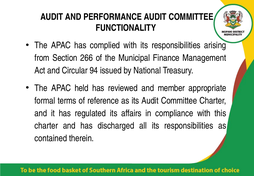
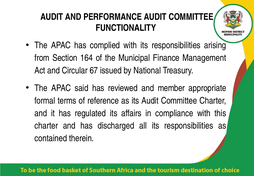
266: 266 -> 164
94: 94 -> 67
held: held -> said
